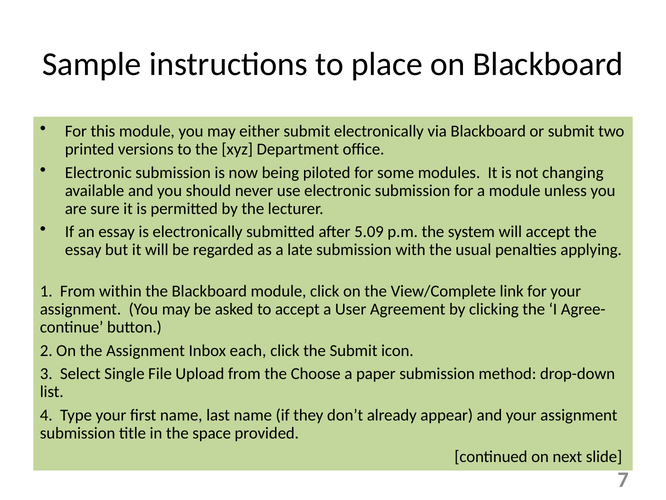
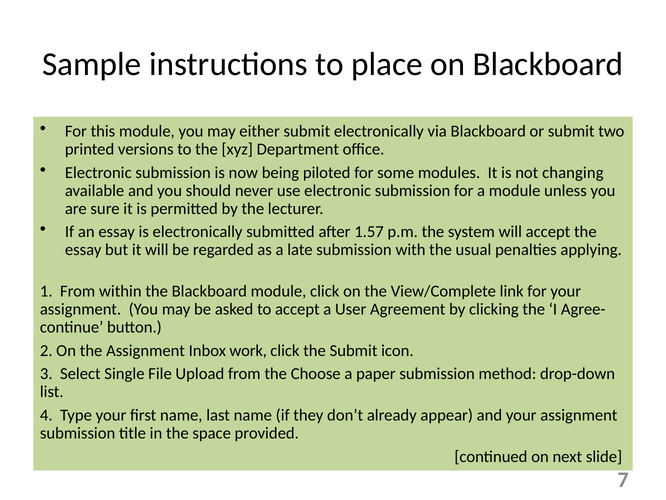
5.09: 5.09 -> 1.57
each: each -> work
